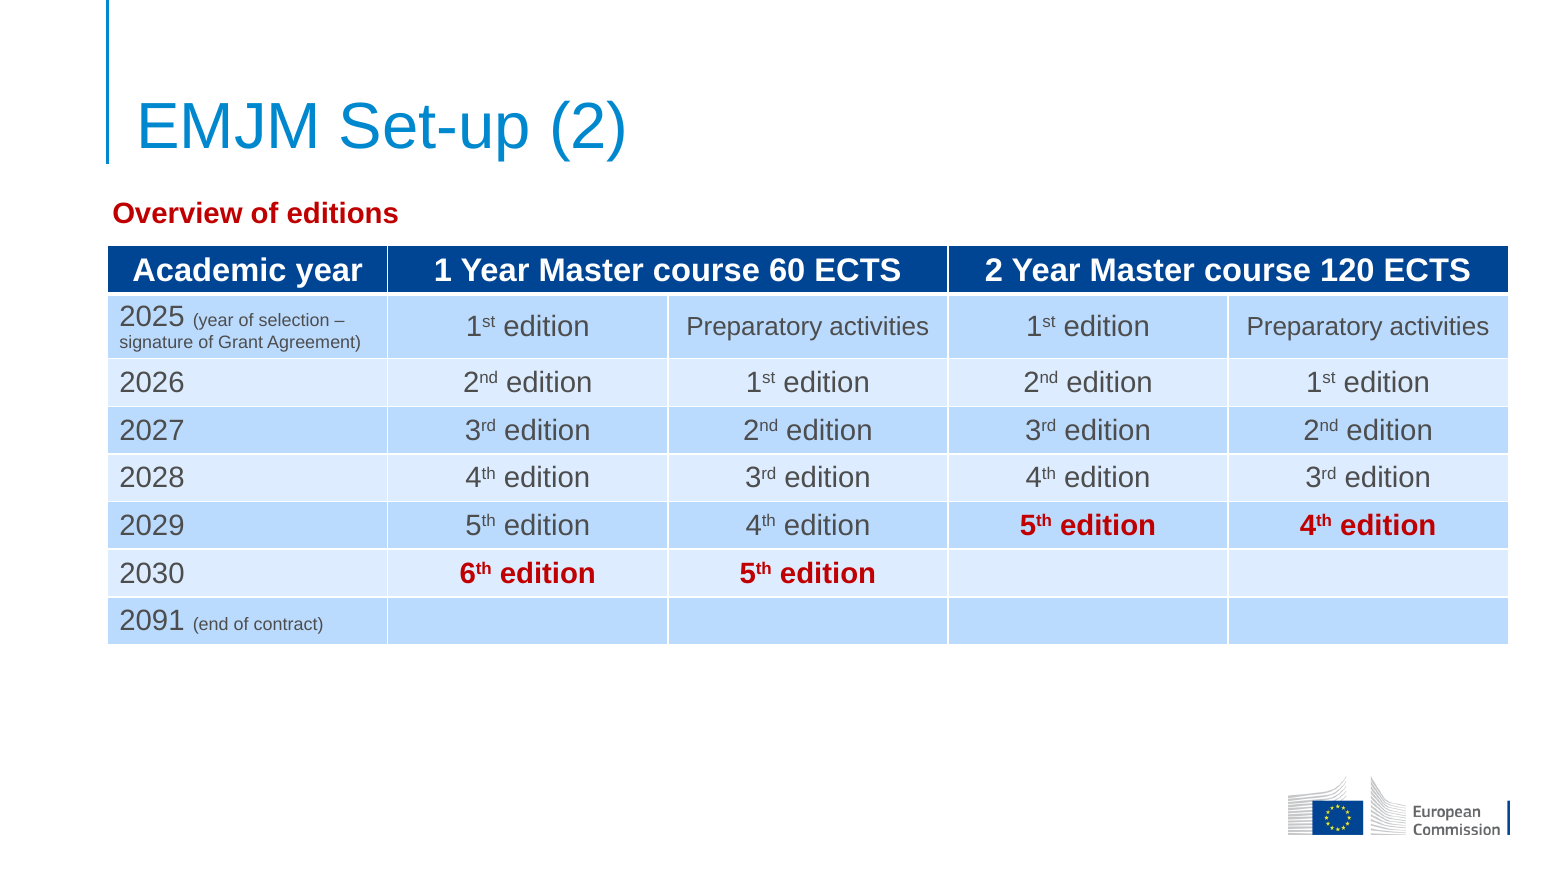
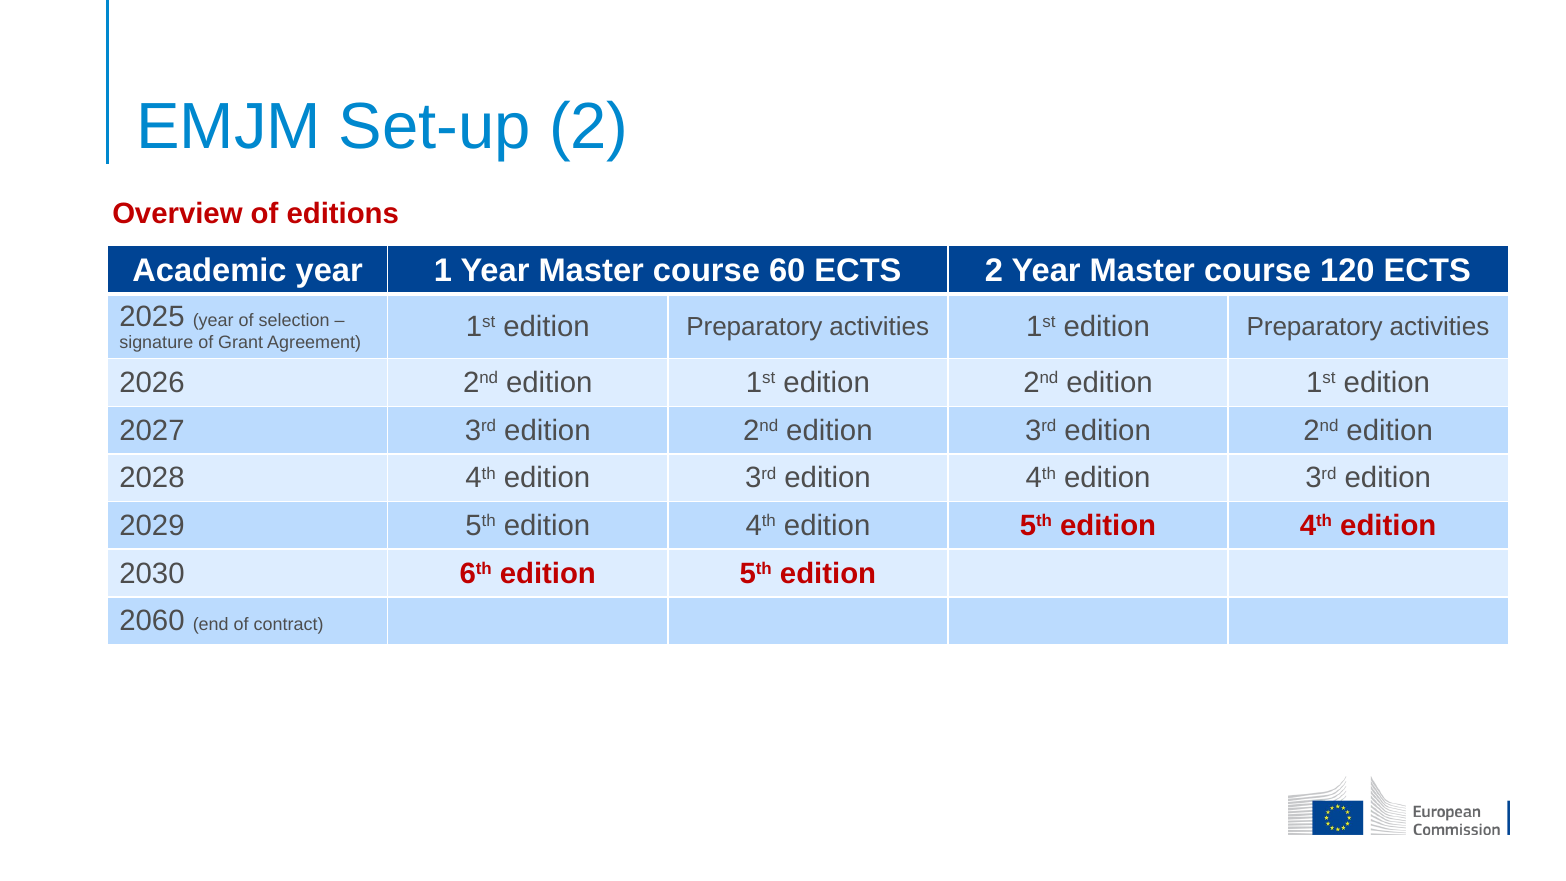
2091: 2091 -> 2060
